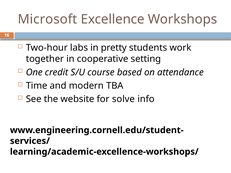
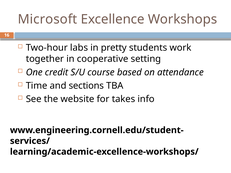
modern: modern -> sections
solve: solve -> takes
